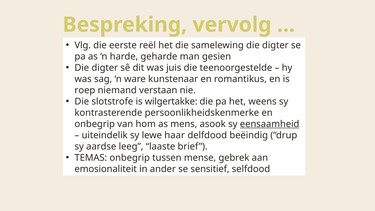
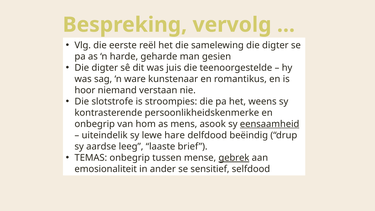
roep: roep -> hoor
wilgertakke: wilgertakke -> stroompies
haar: haar -> hare
gebrek underline: none -> present
